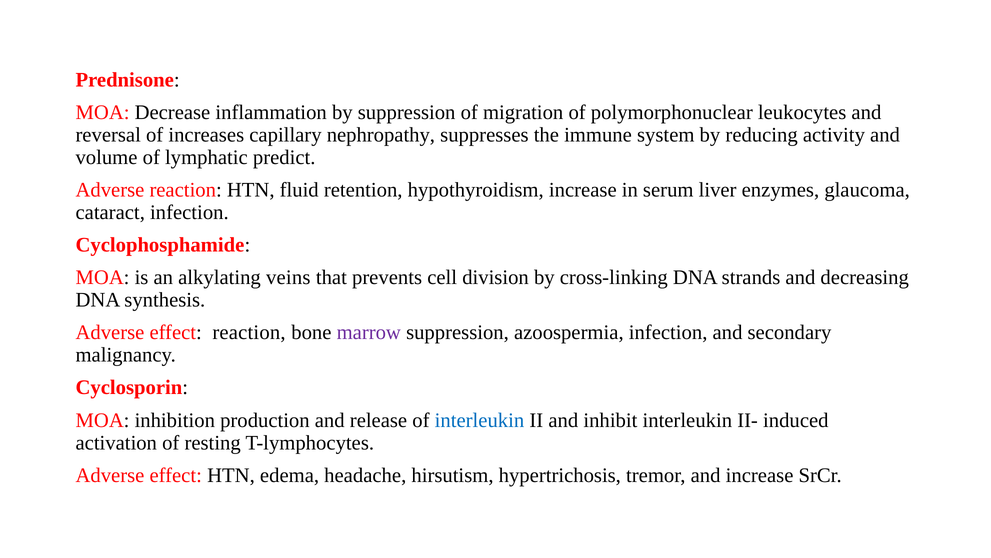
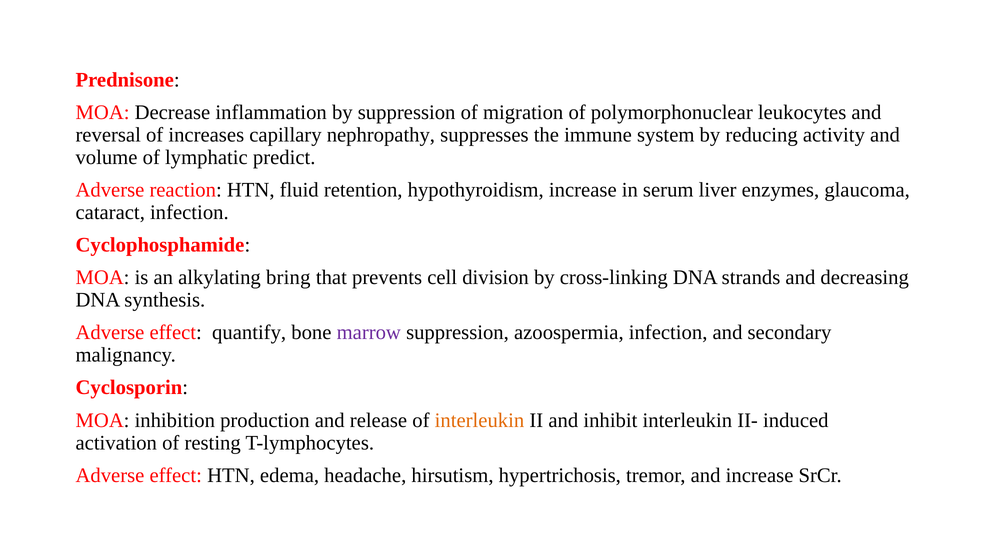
veins: veins -> bring
effect reaction: reaction -> quantify
interleukin at (480, 420) colour: blue -> orange
